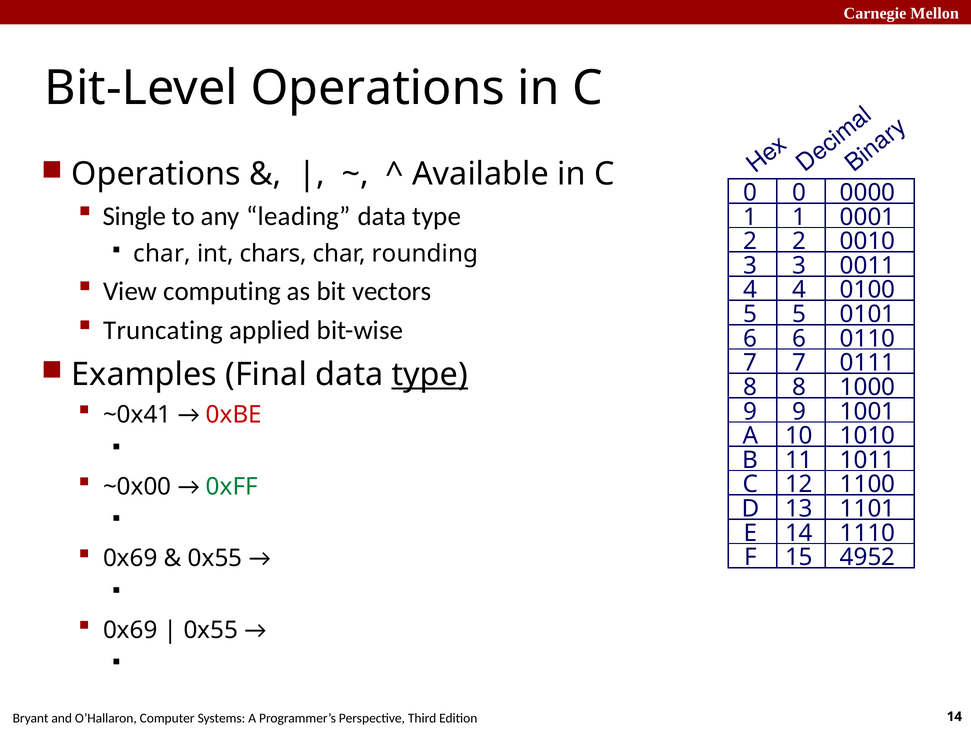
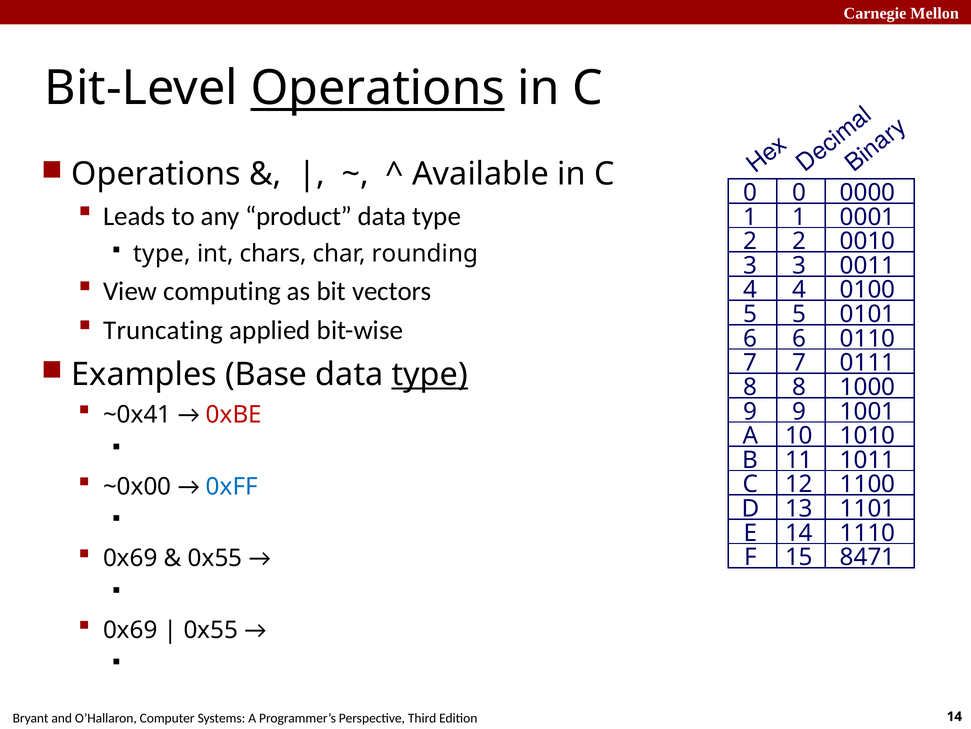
Operations at (378, 88) underline: none -> present
Single: Single -> Leads
leading: leading -> product
char at (162, 253): char -> type
Final: Final -> Base
0xFF colour: green -> blue
4952: 4952 -> 8471
